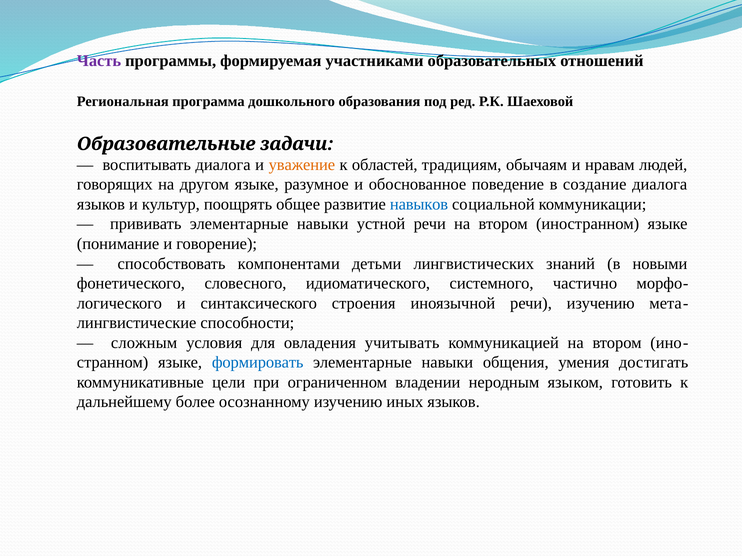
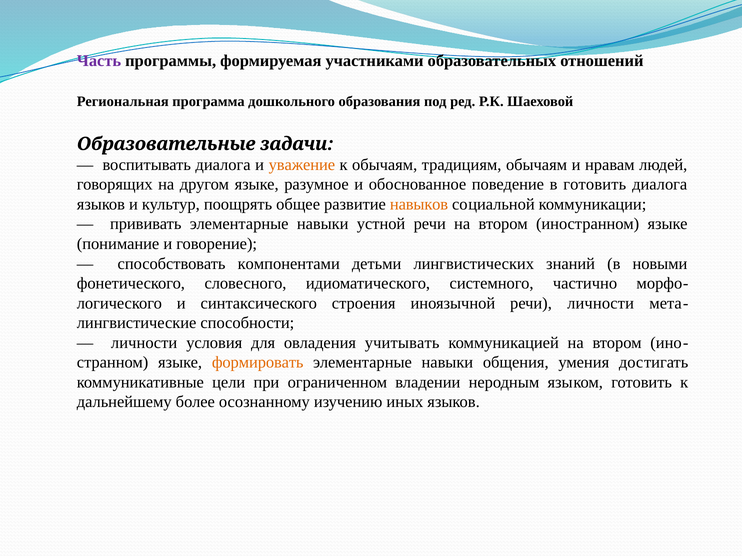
к областей: областей -> обычаям
в создание: создание -> готовить
навыков colour: blue -> orange
речи изучению: изучению -> личности
сложным at (144, 343): сложным -> личности
формировать colour: blue -> orange
